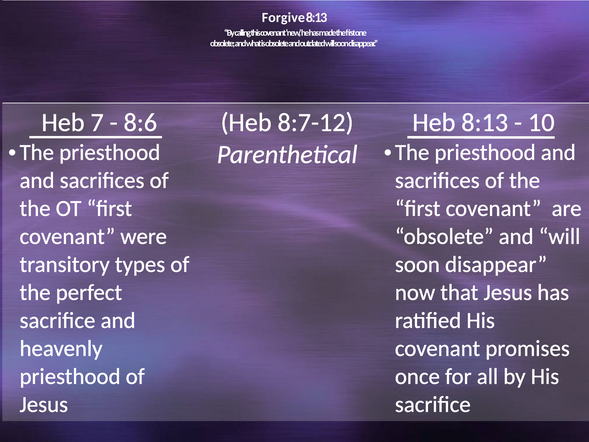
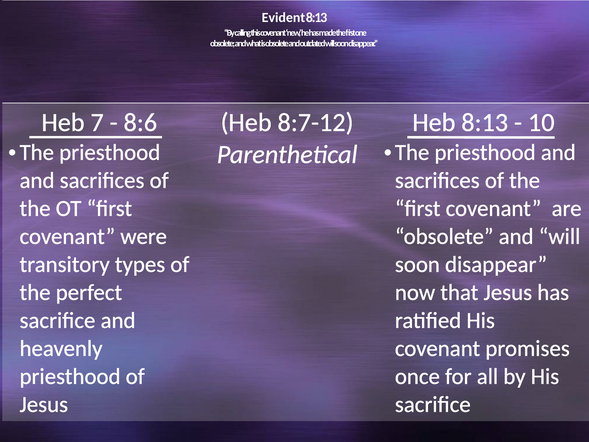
Forgive: Forgive -> Evident
